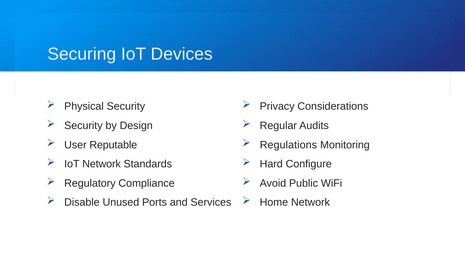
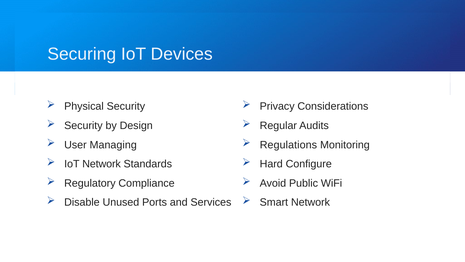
Reputable: Reputable -> Managing
Home: Home -> Smart
